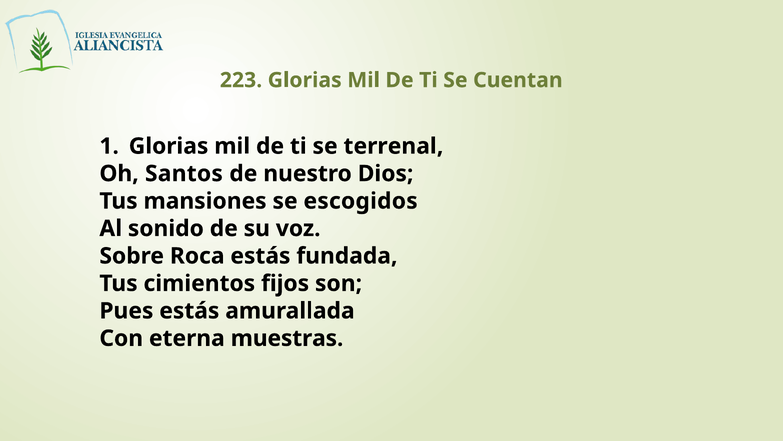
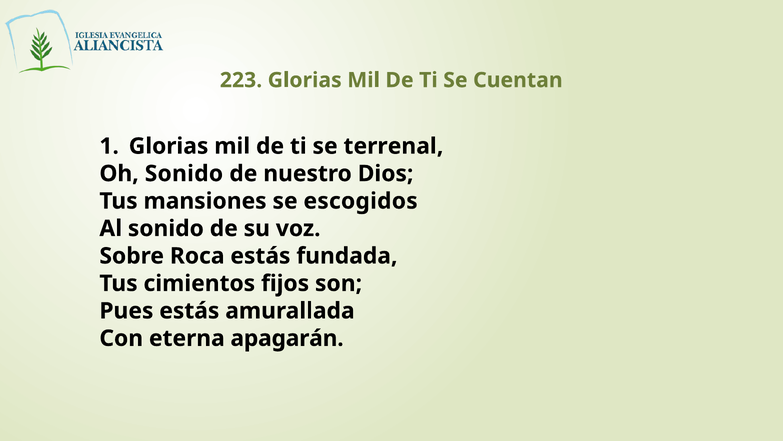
Oh Santos: Santos -> Sonido
muestras: muestras -> apagarán
